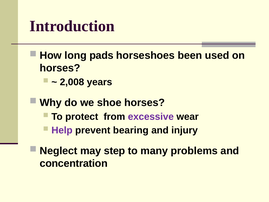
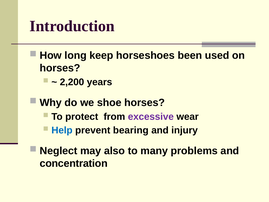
pads: pads -> keep
2,008: 2,008 -> 2,200
Help colour: purple -> blue
step: step -> also
